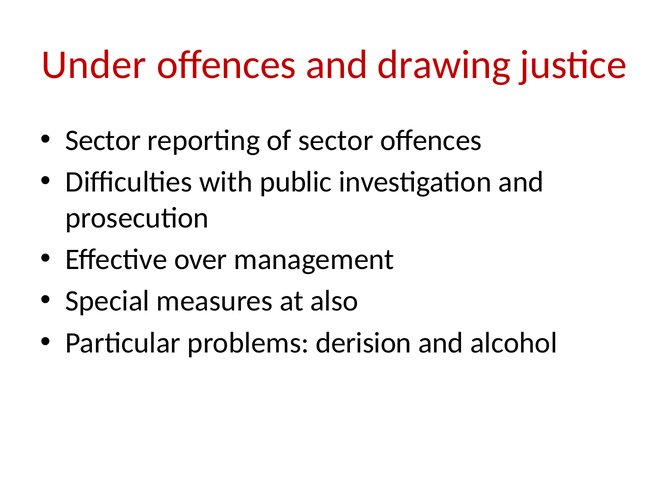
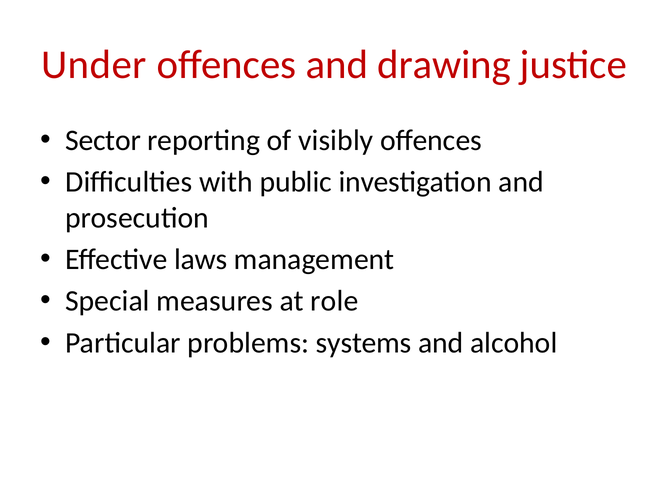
of sector: sector -> visibly
over: over -> laws
also: also -> role
derision: derision -> systems
